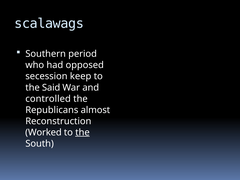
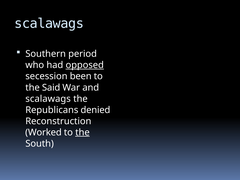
opposed underline: none -> present
keep: keep -> been
controlled at (48, 99): controlled -> scalawags
almost: almost -> denied
